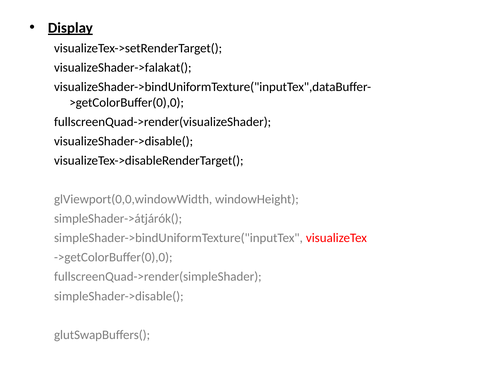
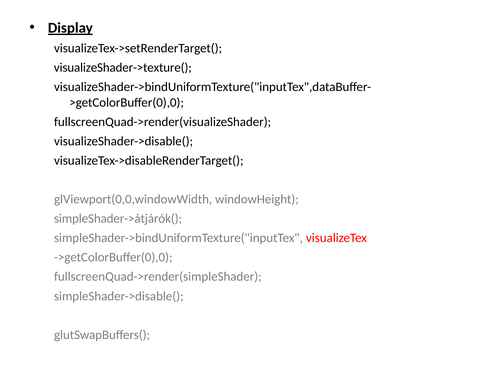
visualizeShader->falakat(: visualizeShader->falakat( -> visualizeShader->texture(
